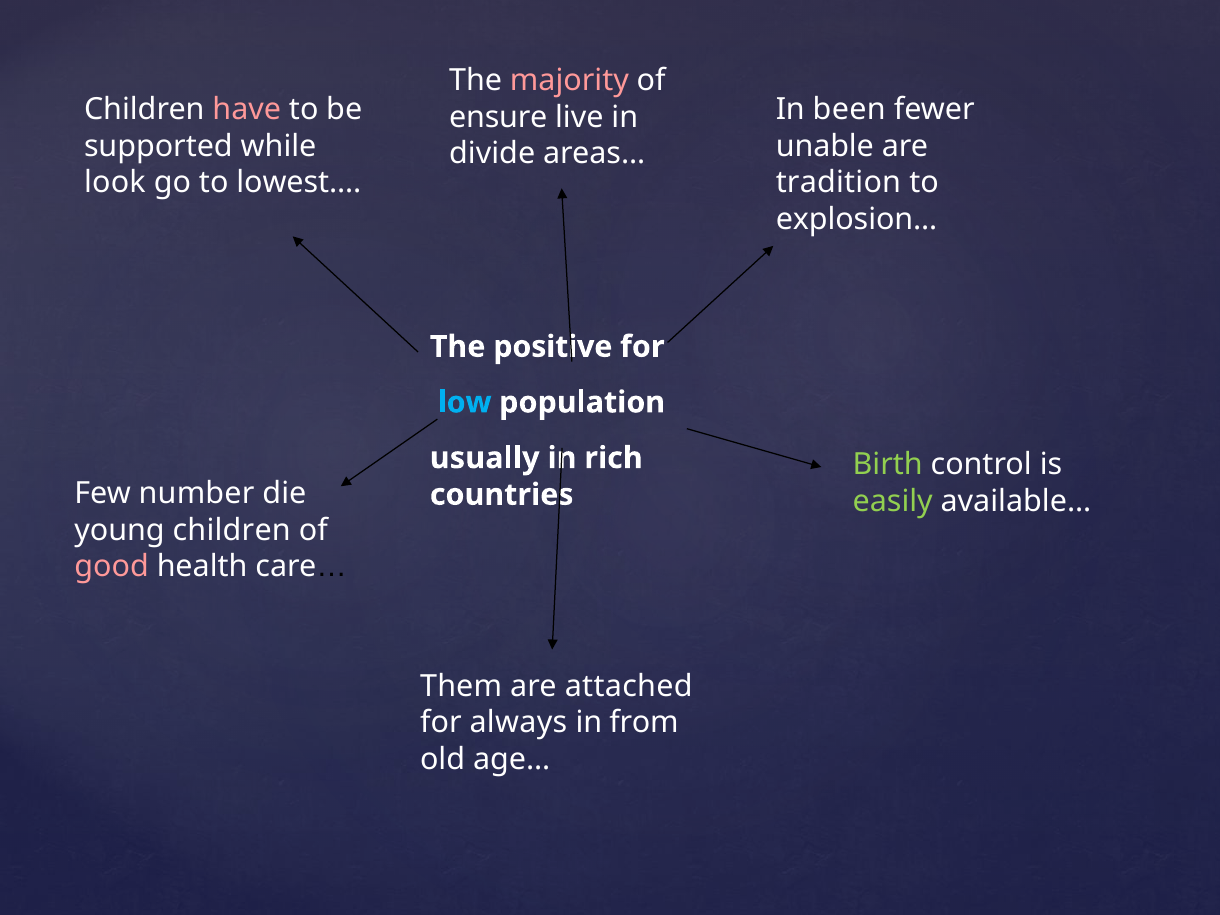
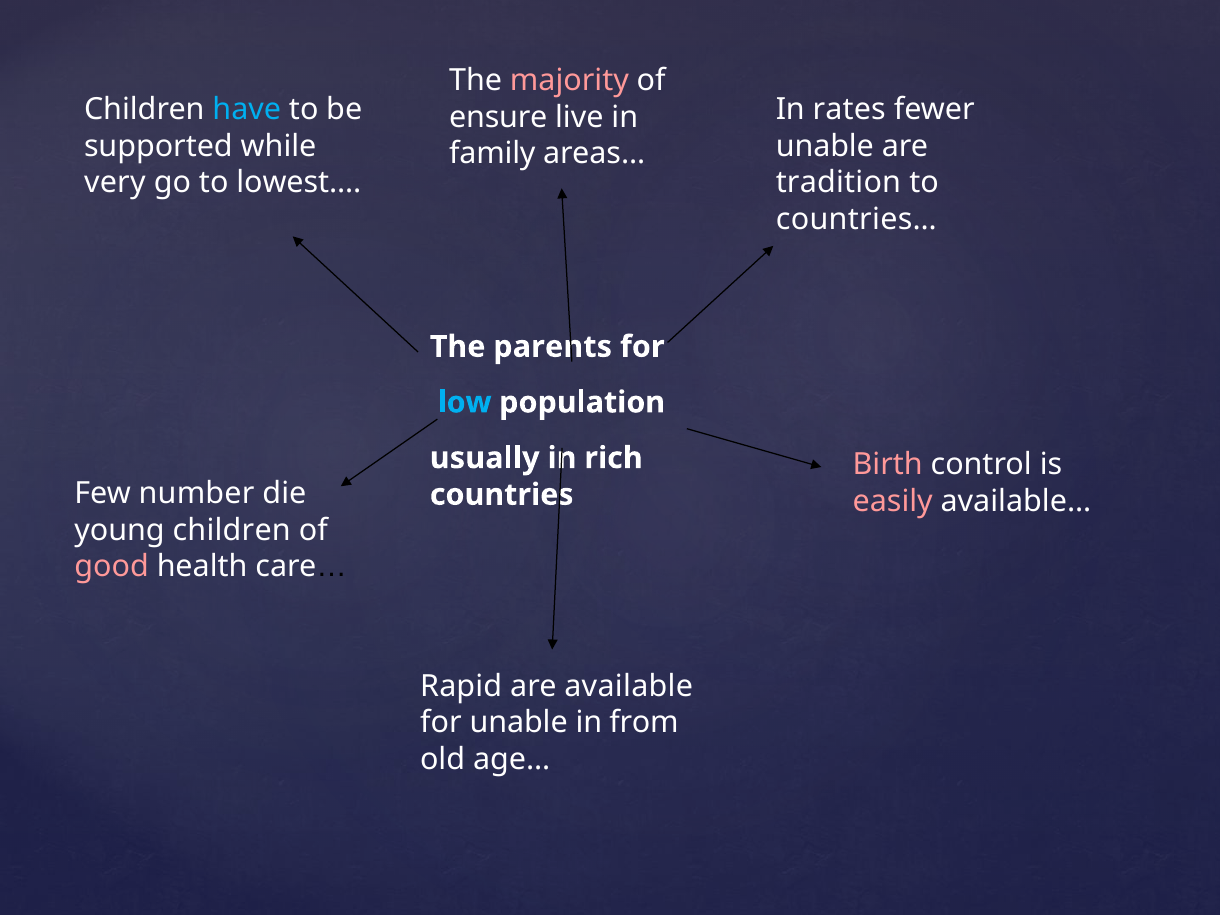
have colour: pink -> light blue
been: been -> rates
divide: divide -> family
look: look -> very
explosion…: explosion… -> countries…
positive: positive -> parents
Birth colour: light green -> pink
easily colour: light green -> pink
Them: Them -> Rapid
attached: attached -> available
for always: always -> unable
